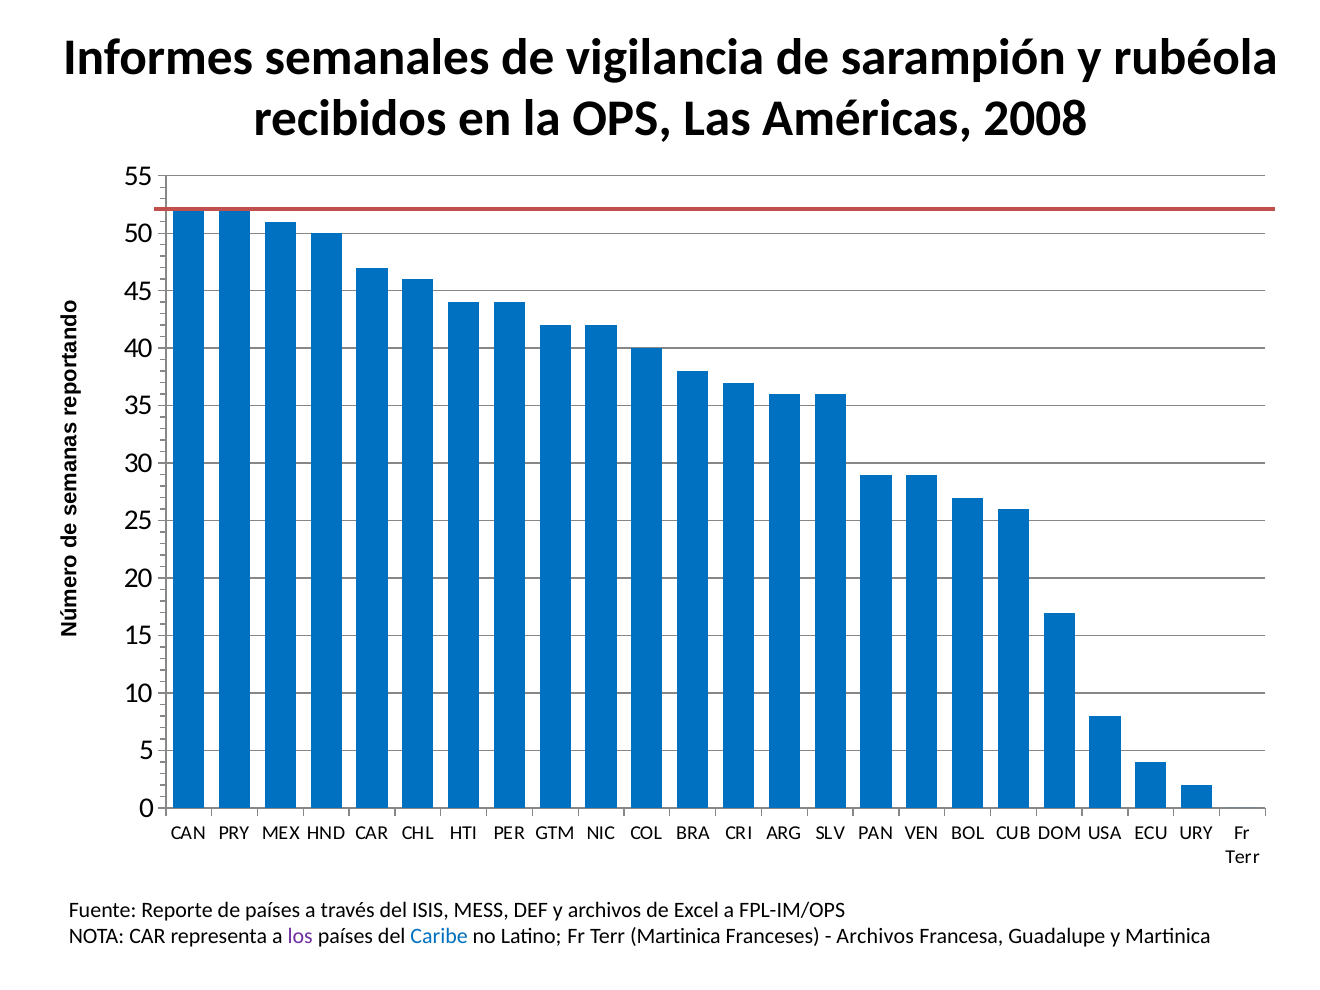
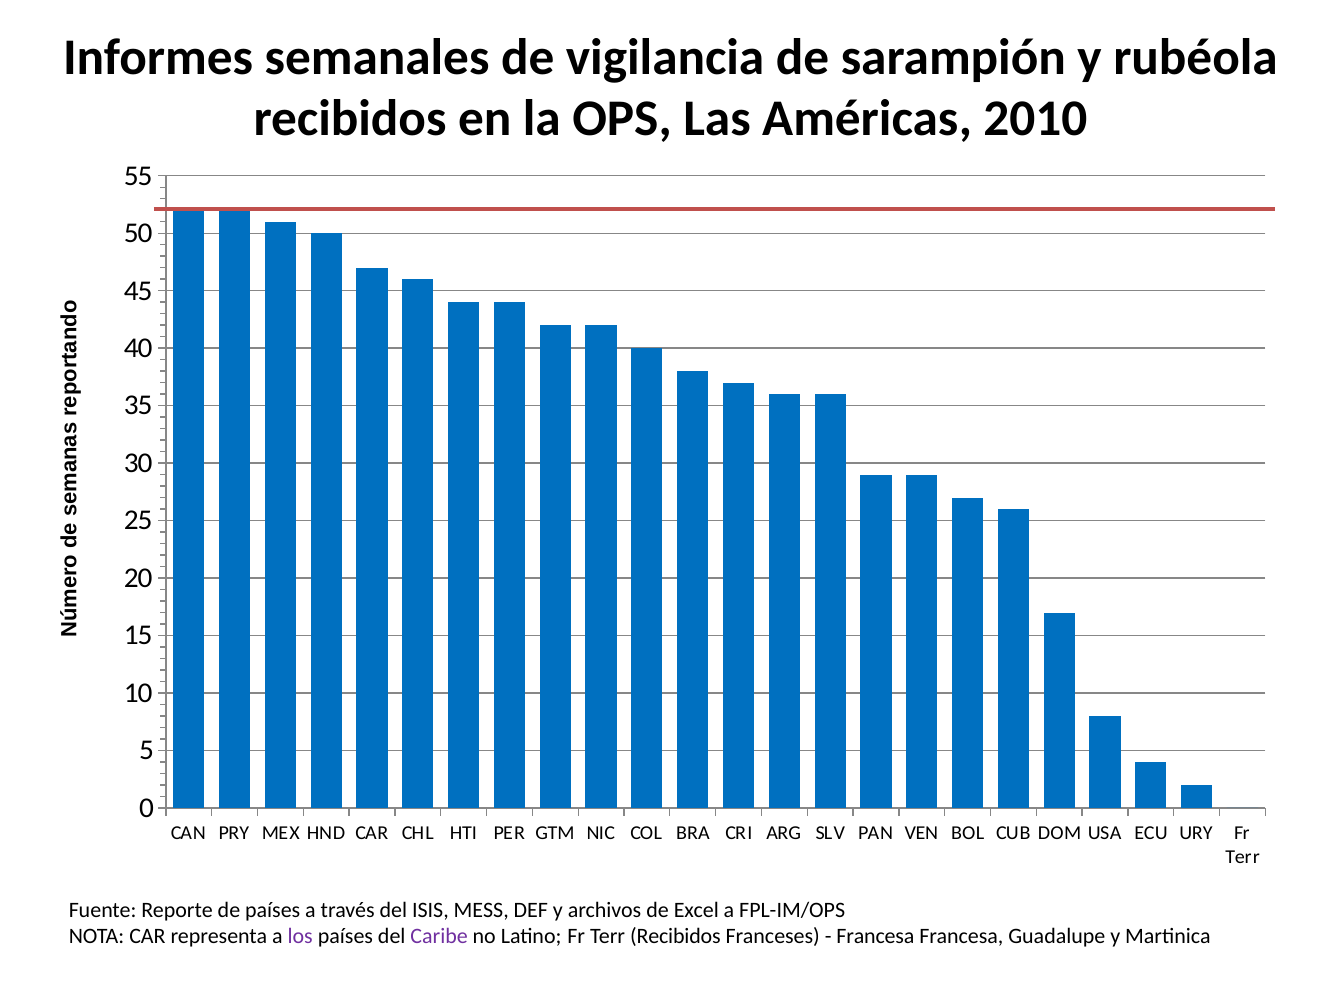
2008: 2008 -> 2010
Caribe colour: blue -> purple
Terr Martinica: Martinica -> Recibidos
Archivos at (875, 936): Archivos -> Francesa
